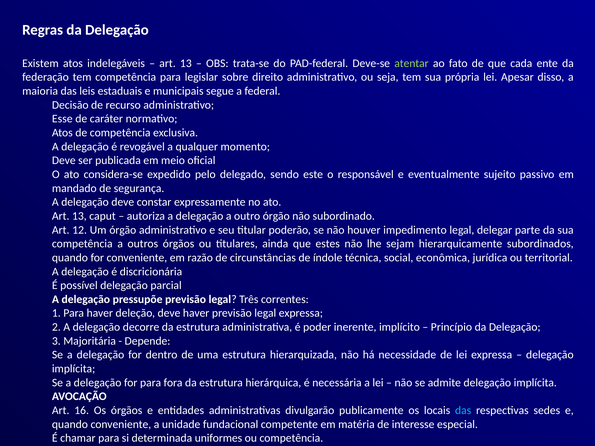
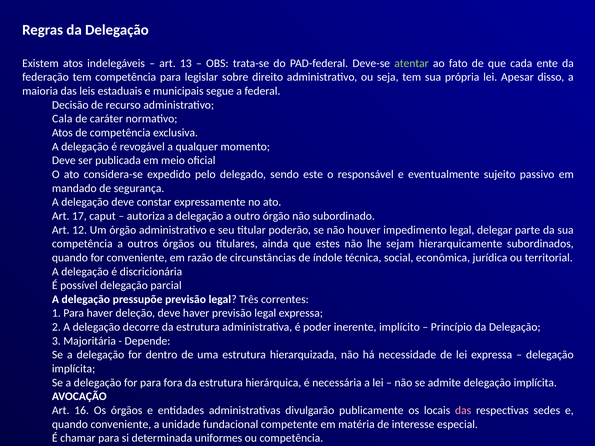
Esse: Esse -> Cala
13 at (79, 216): 13 -> 17
das at (463, 411) colour: light blue -> pink
